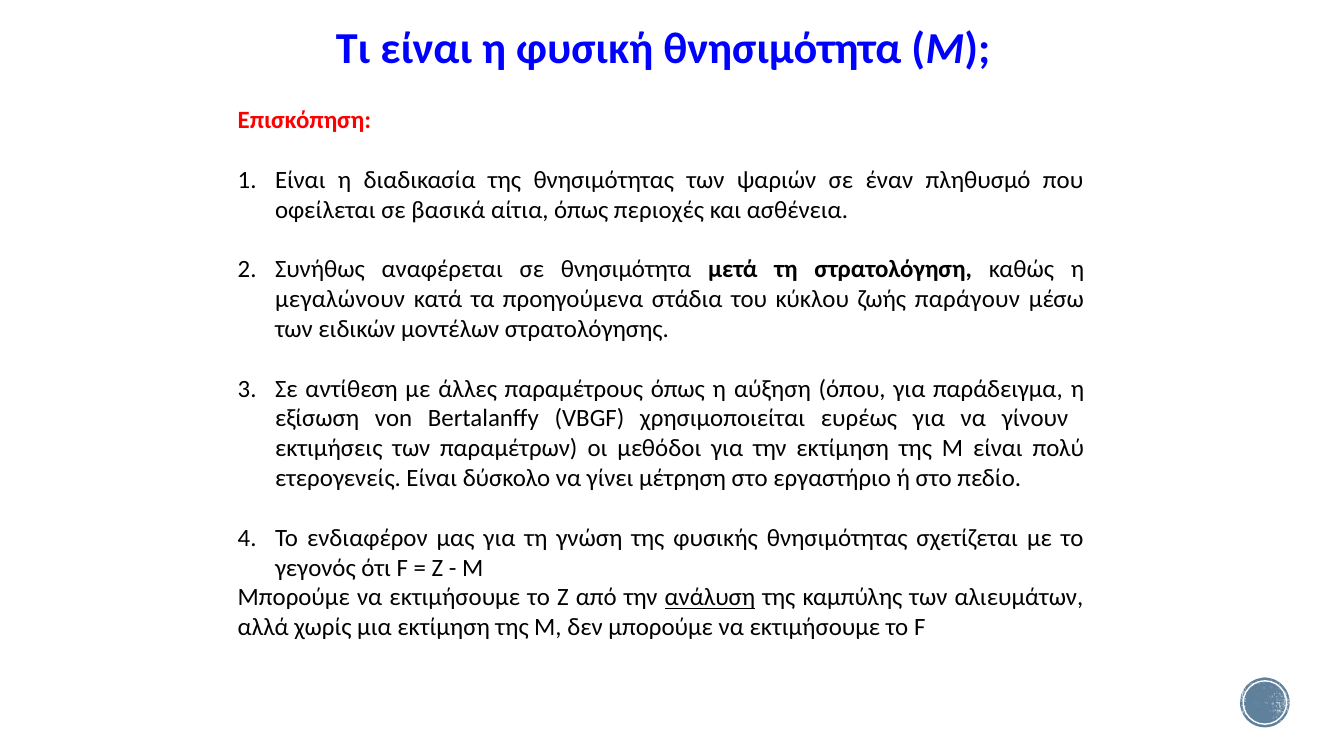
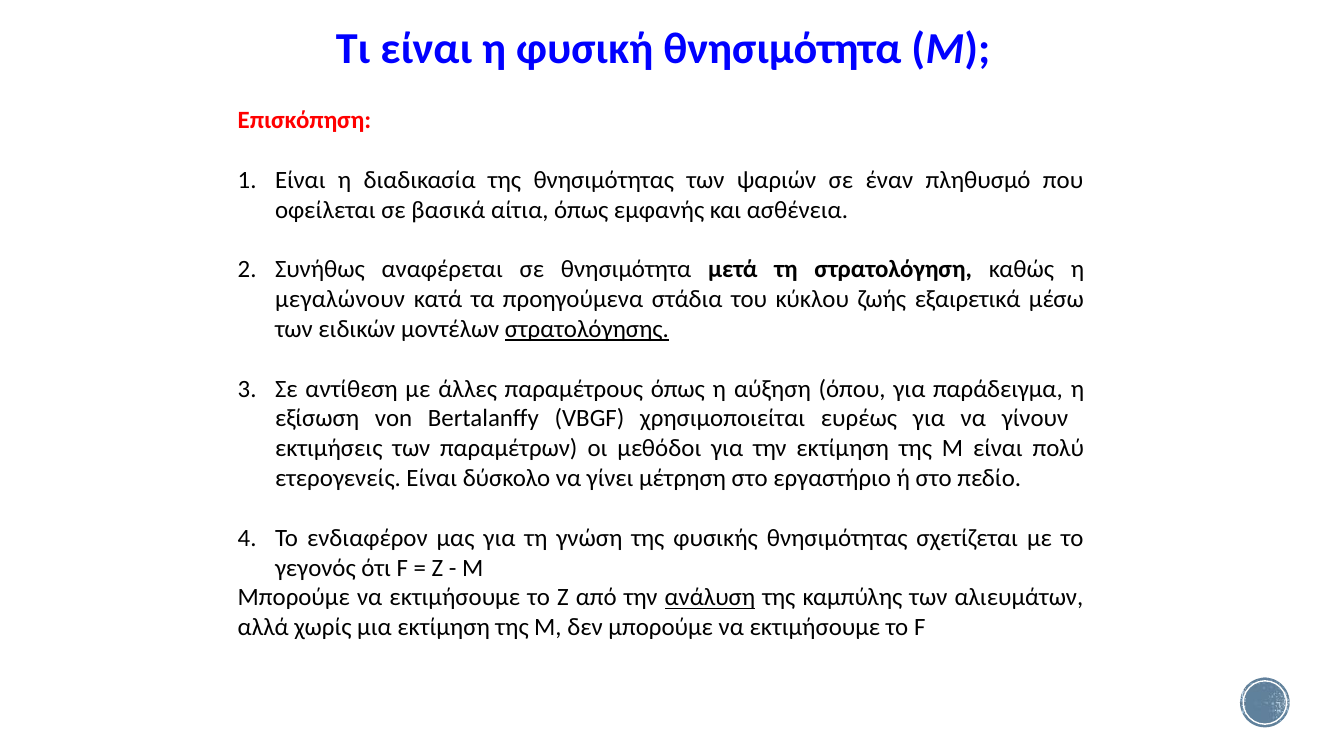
περιοχές: περιοχές -> εμφανής
παράγουν: παράγουν -> εξαιρετικά
στρατολόγησης underline: none -> present
